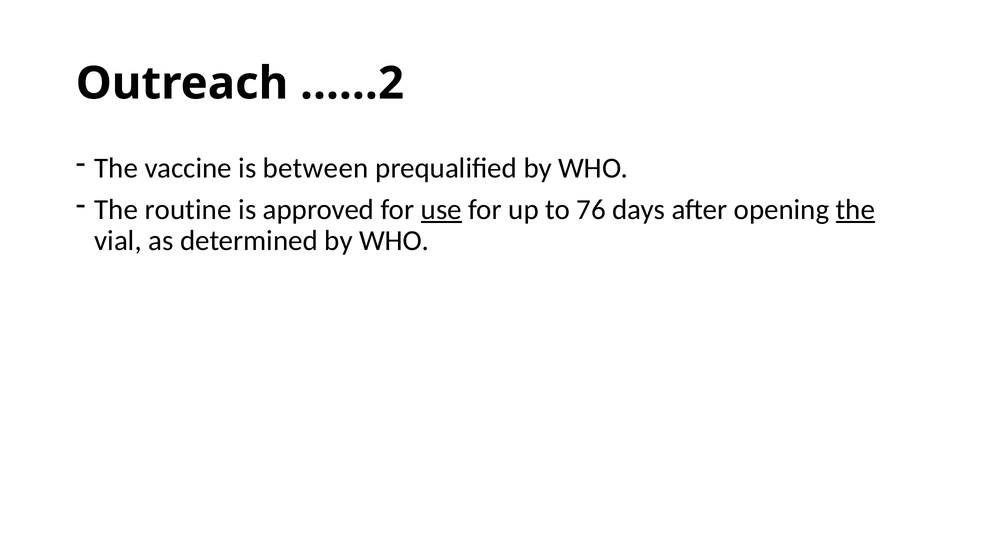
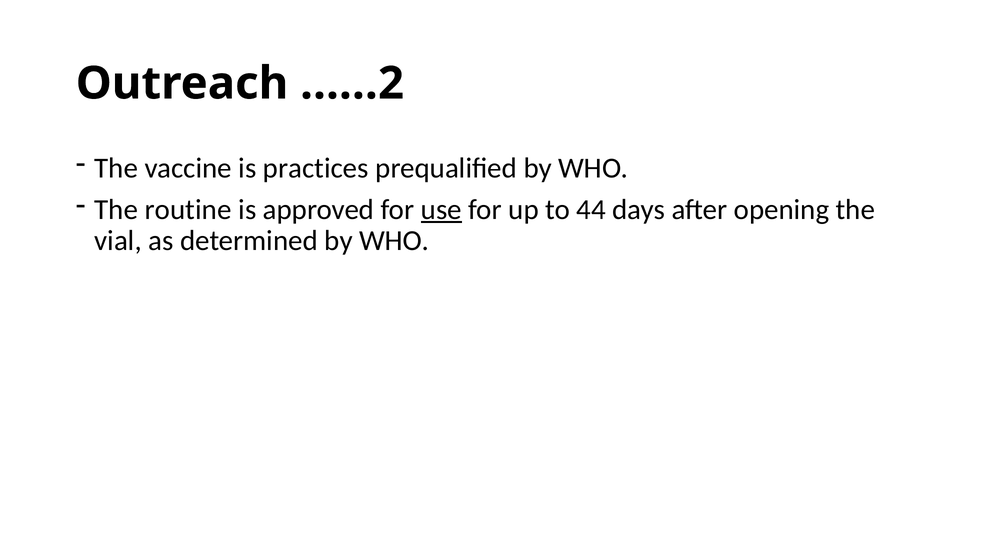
between: between -> practices
76: 76 -> 44
the at (855, 210) underline: present -> none
